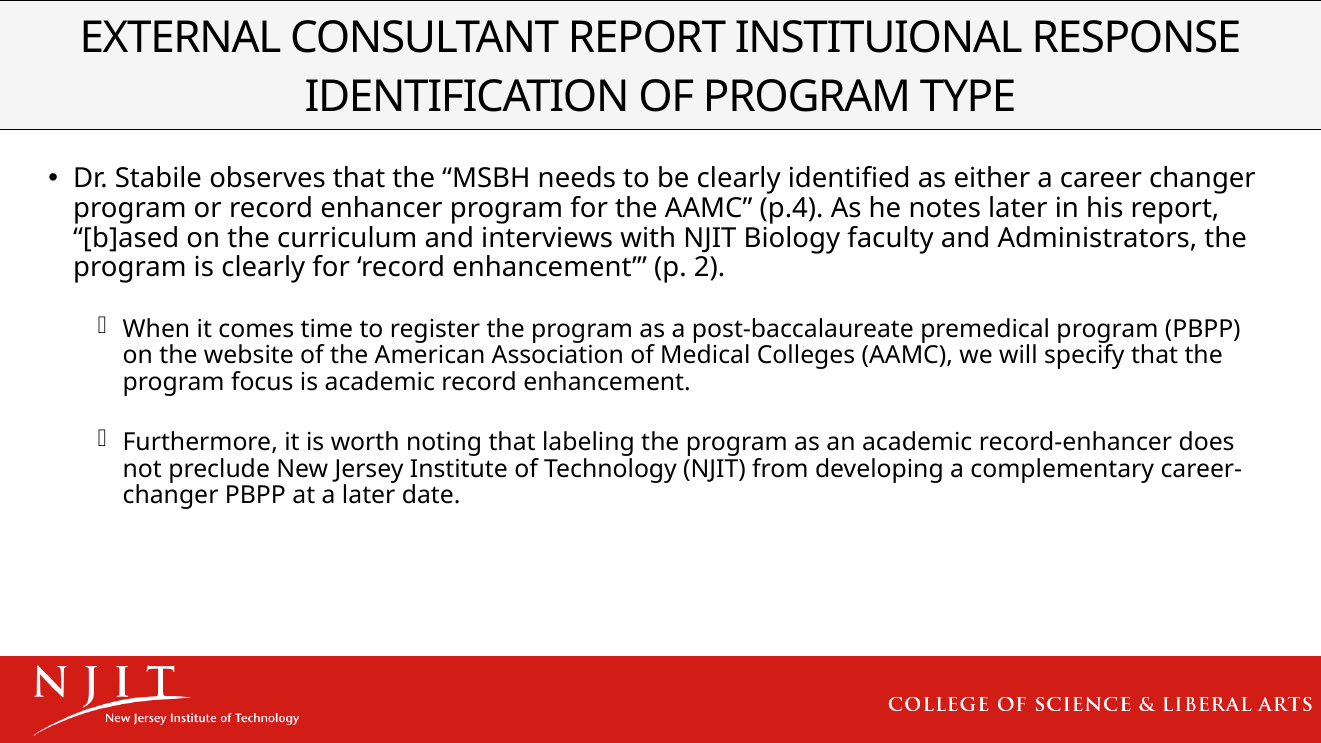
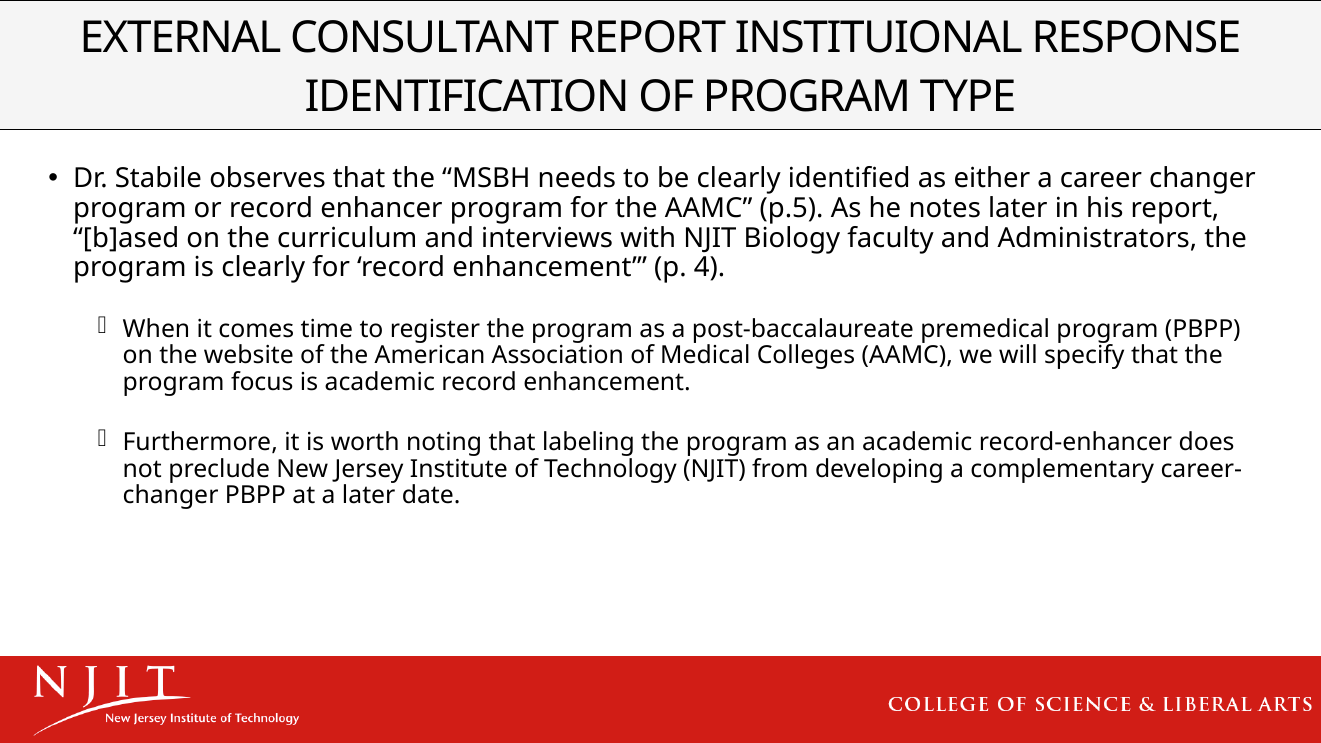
p.4: p.4 -> p.5
2: 2 -> 4
